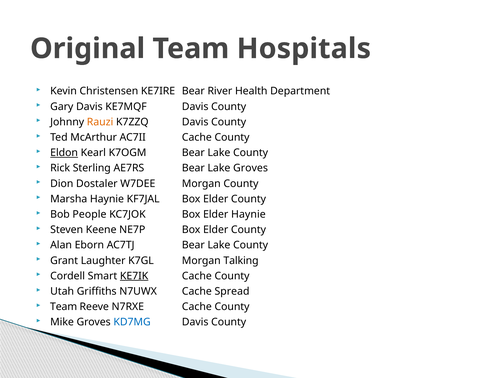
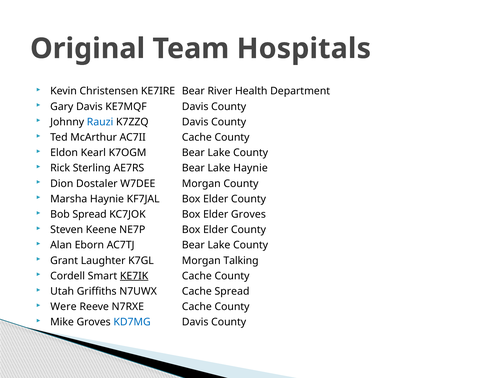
Rauzi colour: orange -> blue
Eldon underline: present -> none
Lake Groves: Groves -> Haynie
Bob People: People -> Spread
Elder Haynie: Haynie -> Groves
Team at (64, 306): Team -> Were
